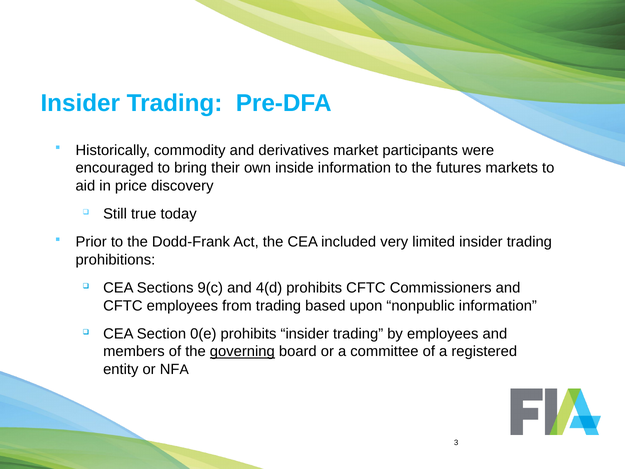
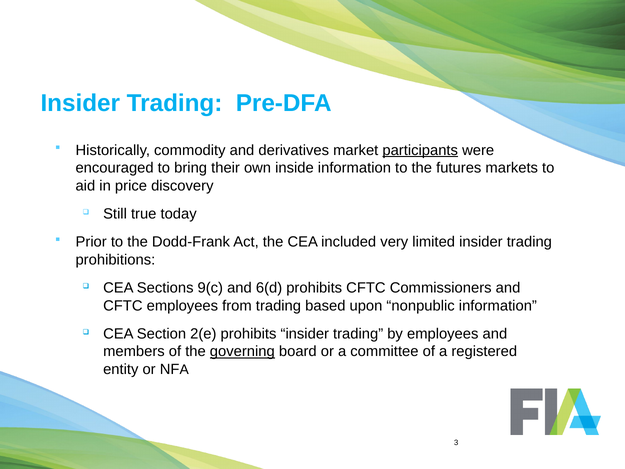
participants underline: none -> present
4(d: 4(d -> 6(d
0(e: 0(e -> 2(e
